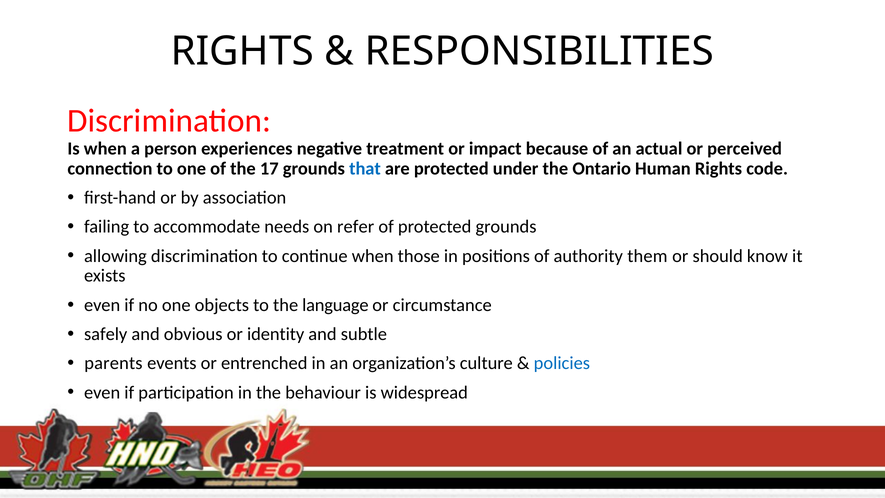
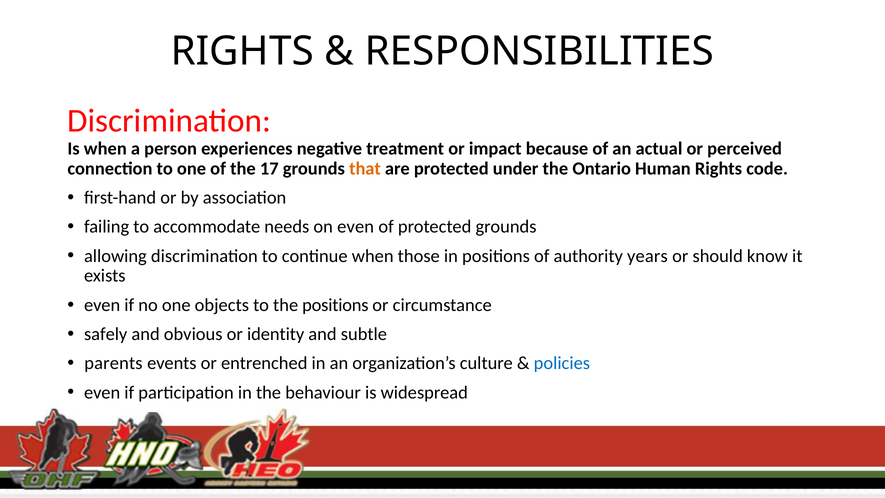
that colour: blue -> orange
on refer: refer -> even
them: them -> years
the language: language -> positions
